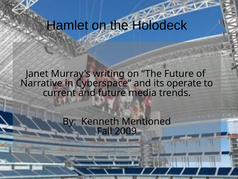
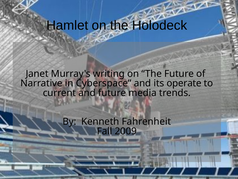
Mentioned: Mentioned -> Fahrenheit
